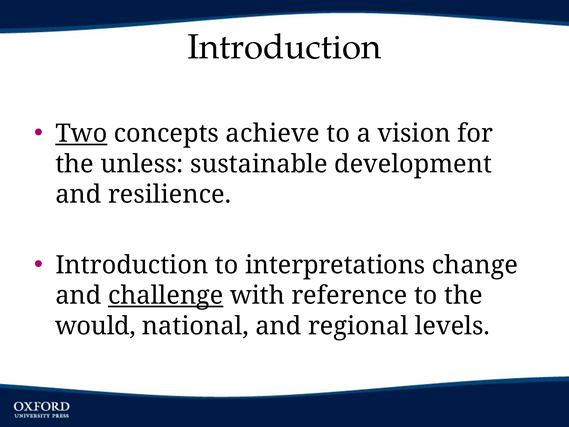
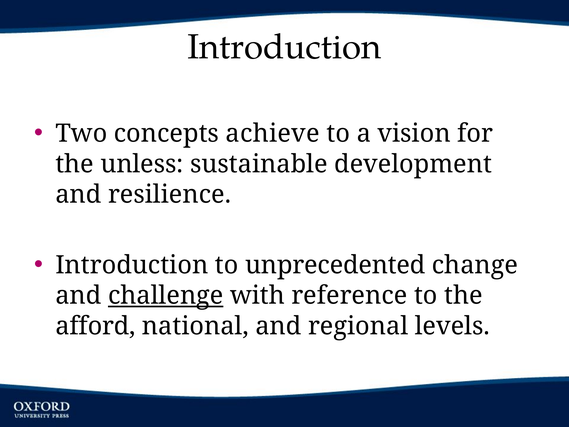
Two underline: present -> none
interpretations: interpretations -> unprecedented
would: would -> afford
